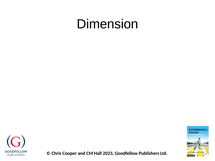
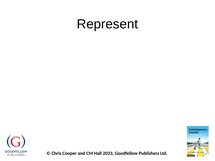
Dimension: Dimension -> Represent
